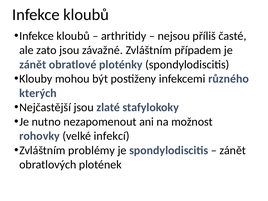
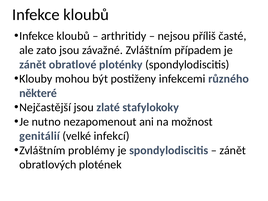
kterých: kterých -> některé
rohovky: rohovky -> genitálií
